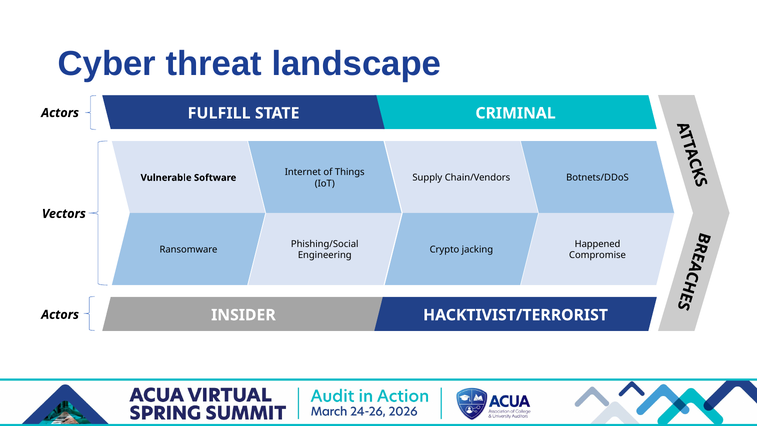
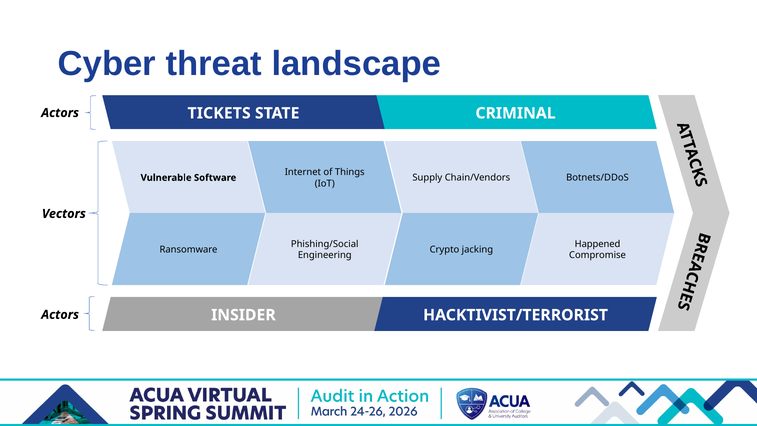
FULFILL: FULFILL -> TICKETS
